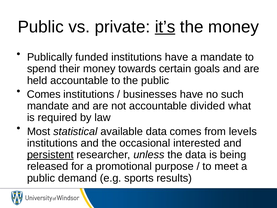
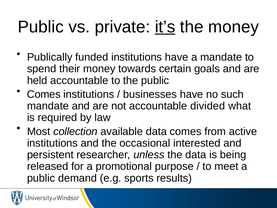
statistical: statistical -> collection
levels: levels -> active
persistent underline: present -> none
